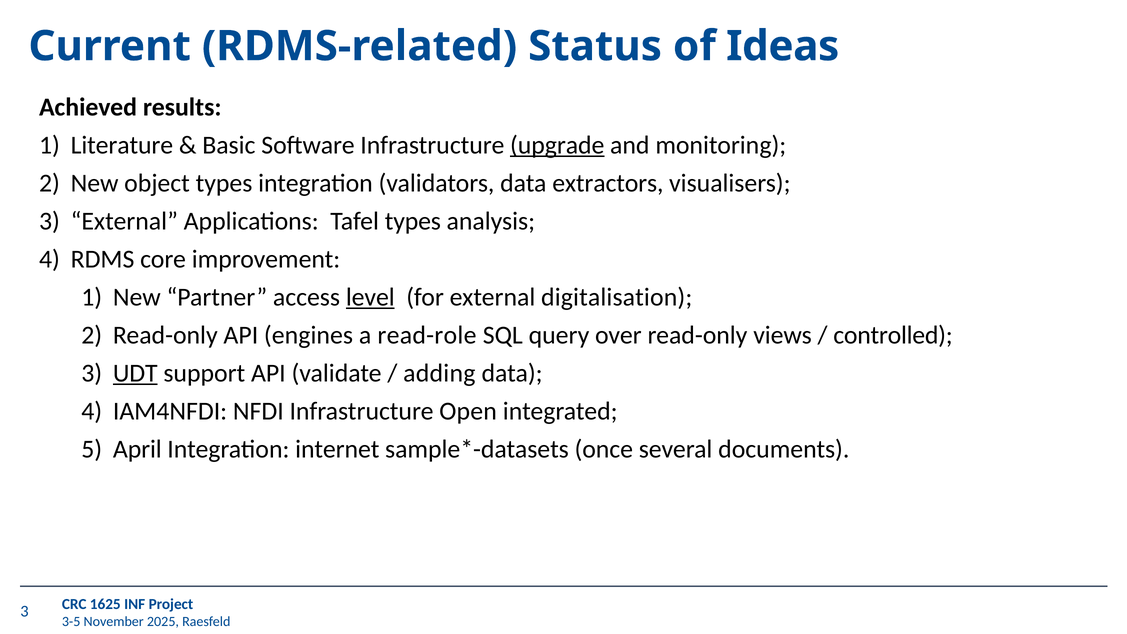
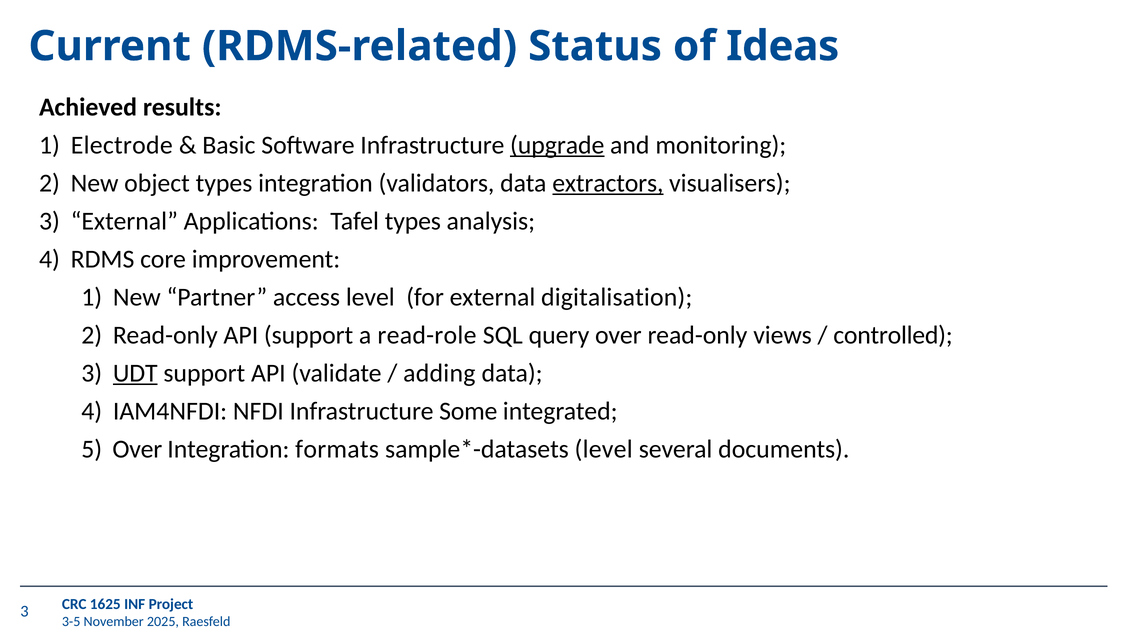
Literature: Literature -> Electrode
extractors underline: none -> present
level at (370, 297) underline: present -> none
API engines: engines -> support
Open: Open -> Some
April at (137, 449): April -> Over
internet: internet -> formats
once at (604, 449): once -> level
